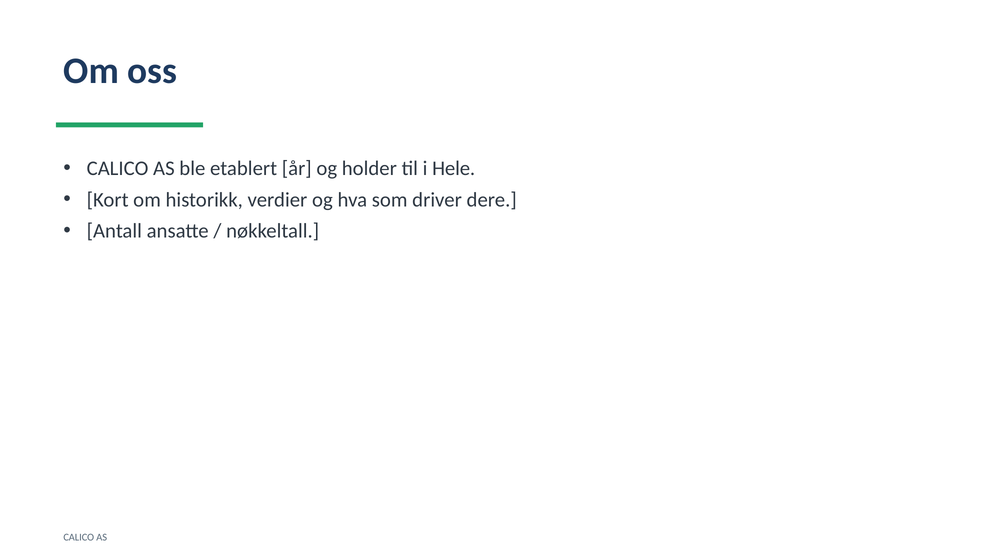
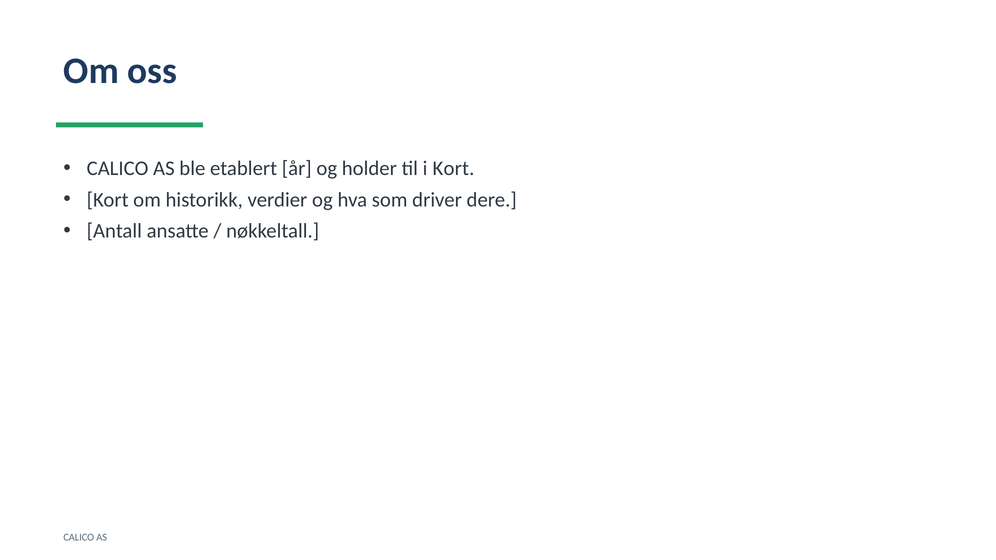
i Hele: Hele -> Kort
